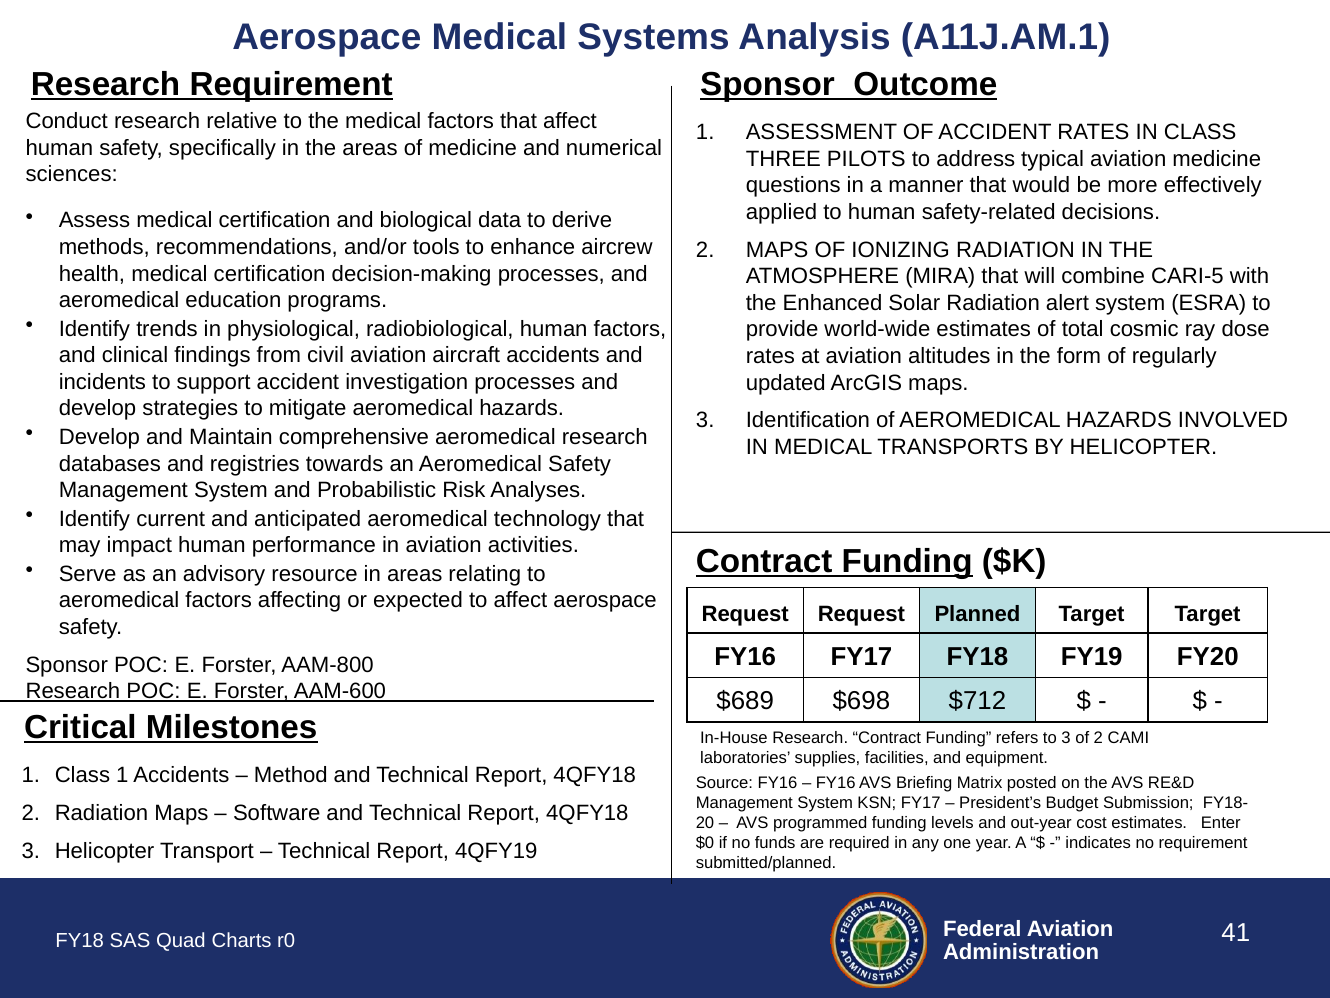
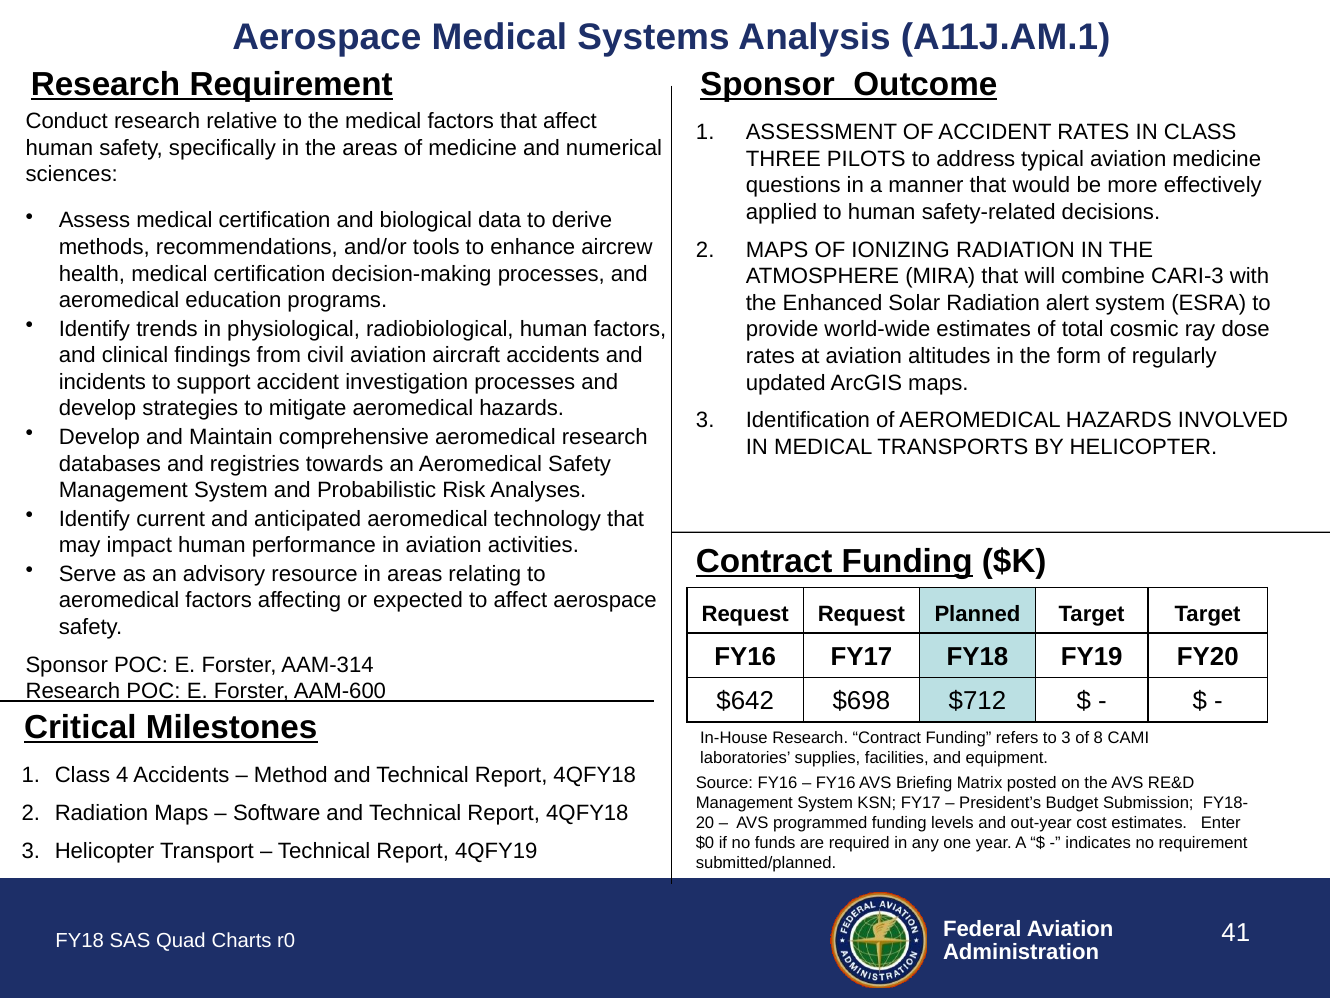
CARI-5: CARI-5 -> CARI-3
AAM-800: AAM-800 -> AAM-314
$689: $689 -> $642
of 2: 2 -> 8
Class 1: 1 -> 4
